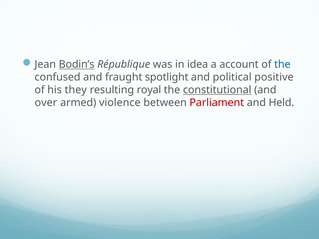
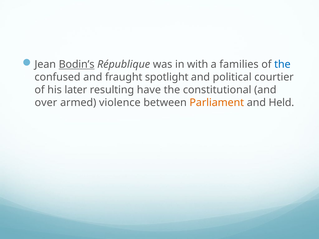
idea: idea -> with
account: account -> families
positive: positive -> courtier
they: they -> later
royal: royal -> have
constitutional underline: present -> none
Parliament colour: red -> orange
